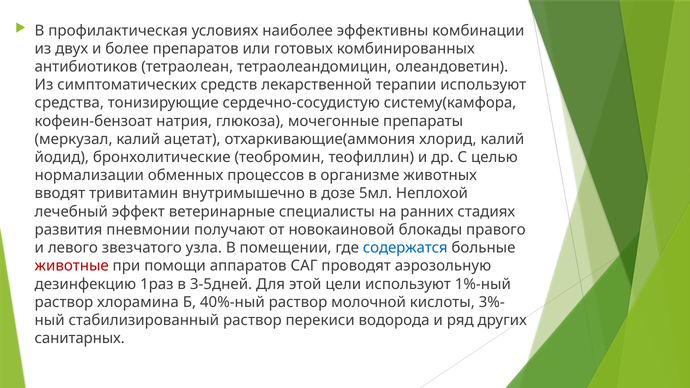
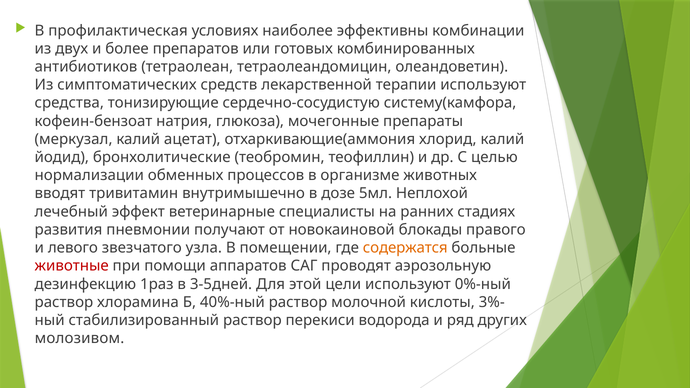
содержатся colour: blue -> orange
1%-ный: 1%-ный -> 0%-ный
санитарных: санитарных -> молозивом
